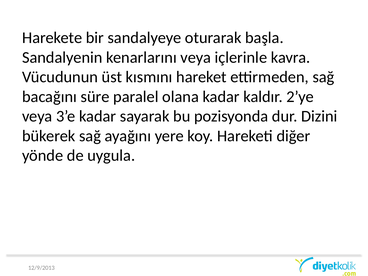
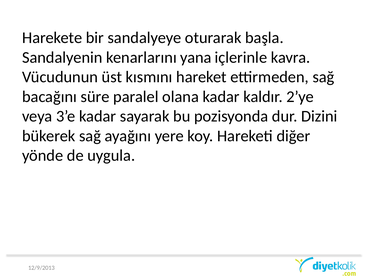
kenarlarını veya: veya -> yana
